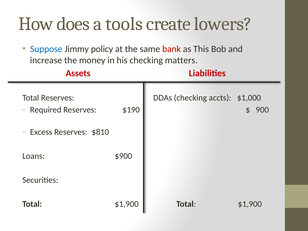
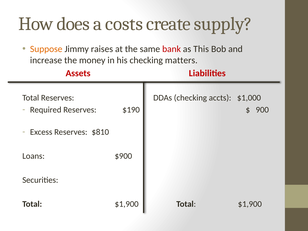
tools: tools -> costs
lowers: lowers -> supply
Suppose colour: blue -> orange
policy: policy -> raises
